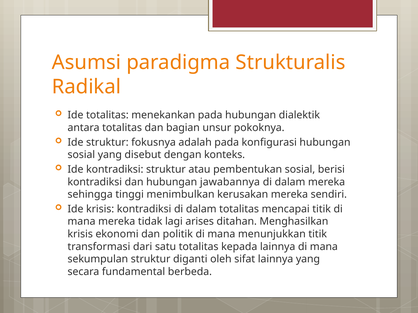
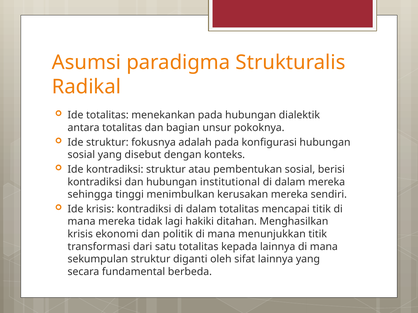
jawabannya: jawabannya -> institutional
arises: arises -> hakiki
